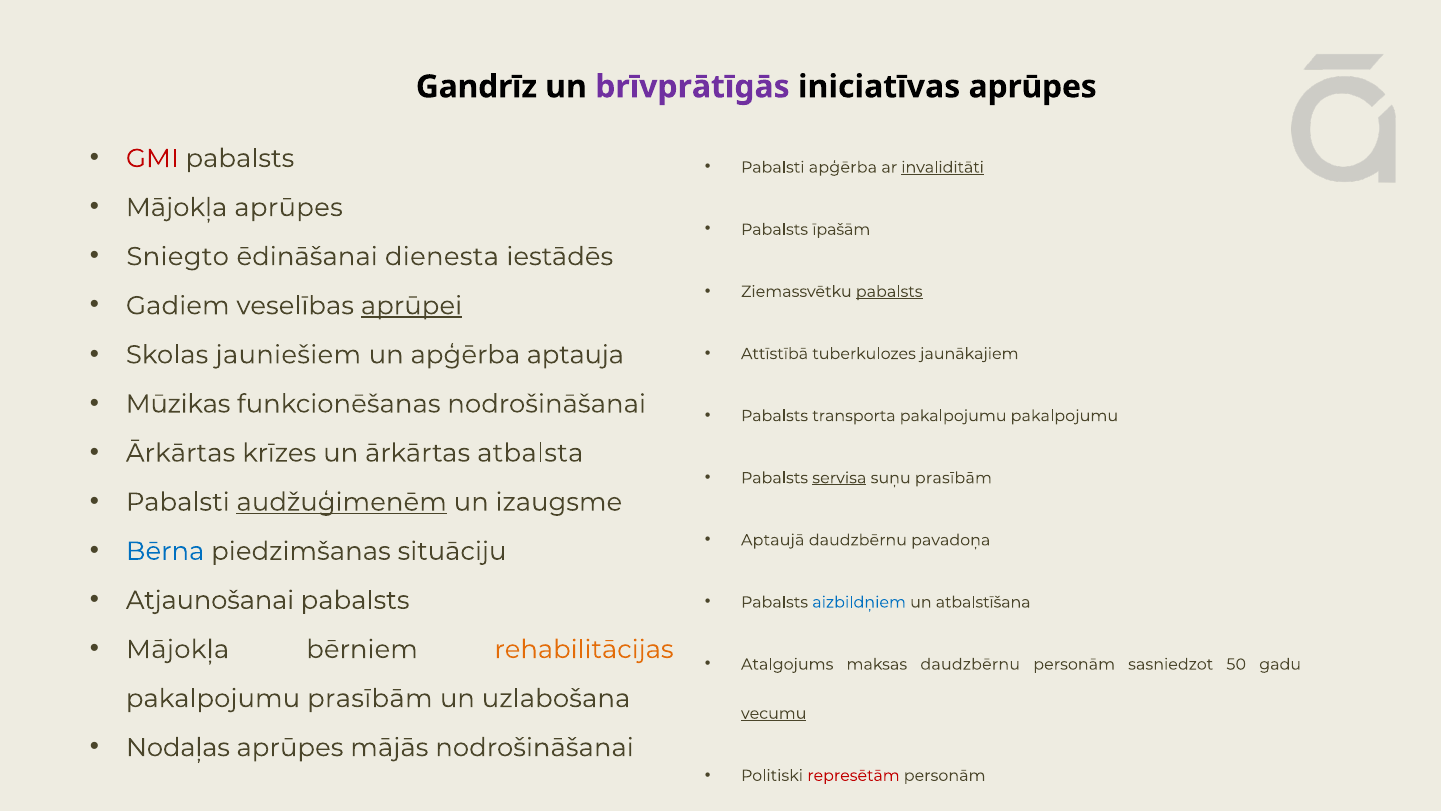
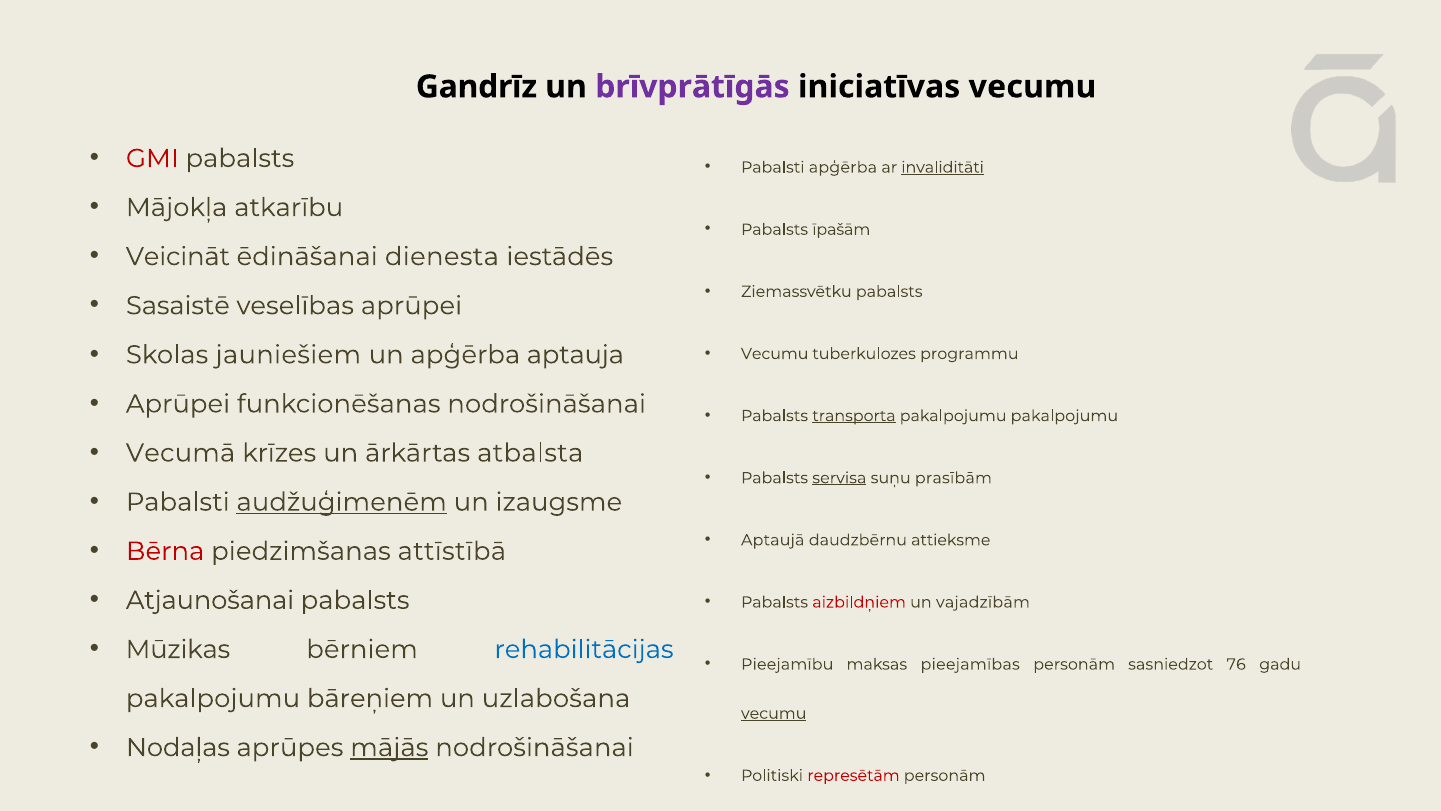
iniciatīvas aprūpes: aprūpes -> vecumu
Mājokļa aprūpes: aprūpes -> atkarību
Sniegto: Sniegto -> Veicināt
pabalsts at (889, 291) underline: present -> none
Gadiem: Gadiem -> Sasaistē
aprūpei at (411, 306) underline: present -> none
Attīstībā at (775, 354): Attīstībā -> Vecumu
jaunākajiem: jaunākajiem -> programmu
Mūzikas at (178, 404): Mūzikas -> Aprūpei
transporta underline: none -> present
Ārkārtas at (181, 453): Ārkārtas -> Vecumā
pavadoņa: pavadoņa -> attieksme
Bērna colour: blue -> red
situāciju: situāciju -> attīstībā
aizbildņiem colour: blue -> red
atbalstīšana: atbalstīšana -> vajadzībām
Mājokļa at (178, 649): Mājokļa -> Mūzikas
rehabilitācijas colour: orange -> blue
Atalgojums: Atalgojums -> Pieejamību
maksas daudzbērnu: daudzbērnu -> pieejamības
50: 50 -> 76
pakalpojumu prasībām: prasībām -> bāreņiem
mājās underline: none -> present
